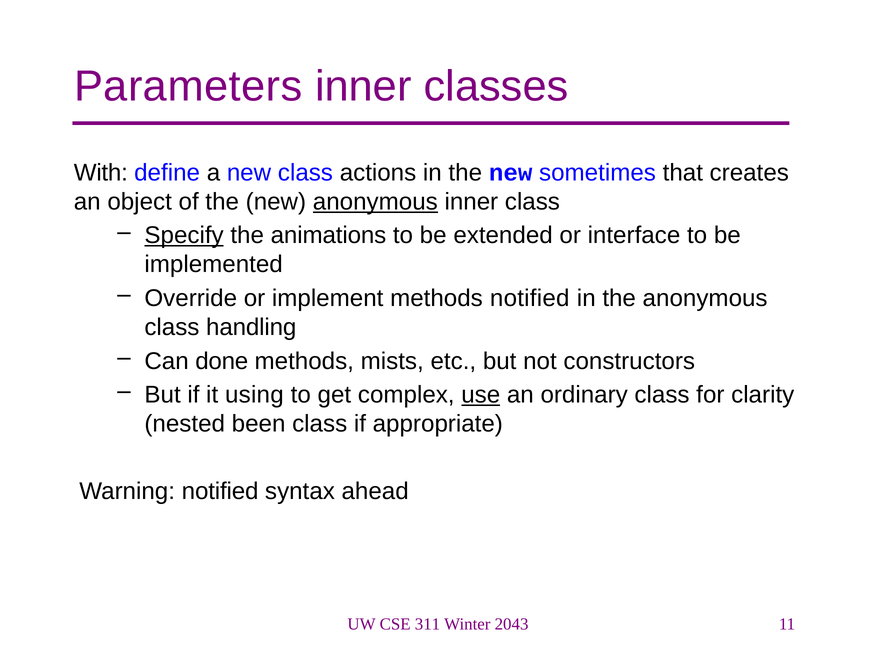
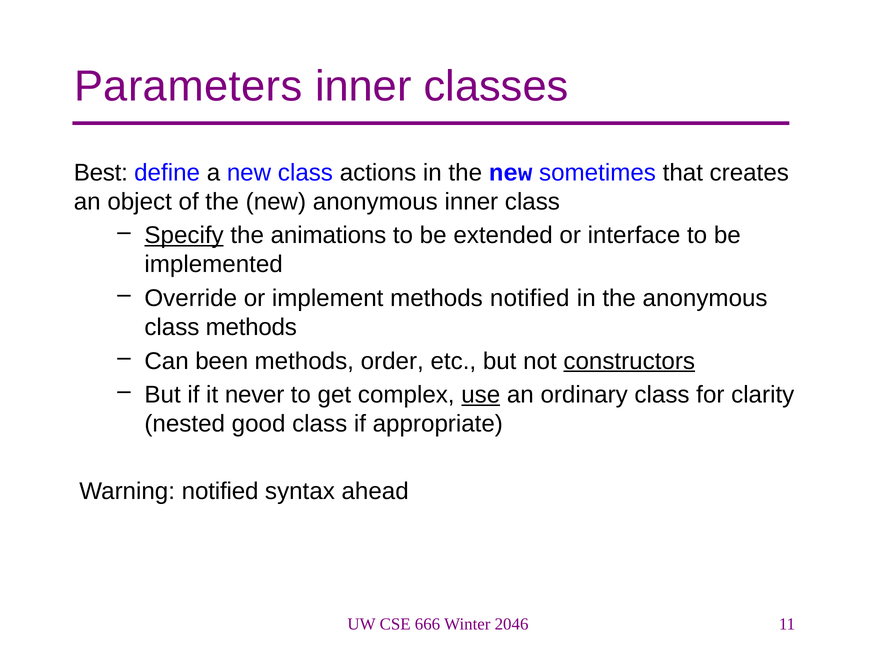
With: With -> Best
anonymous at (375, 202) underline: present -> none
class handling: handling -> methods
done: done -> been
mists: mists -> order
constructors underline: none -> present
using: using -> never
been: been -> good
311: 311 -> 666
2043: 2043 -> 2046
